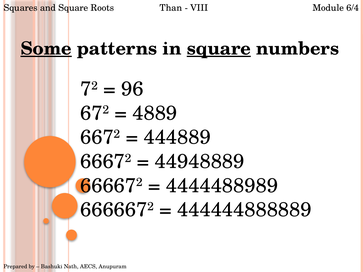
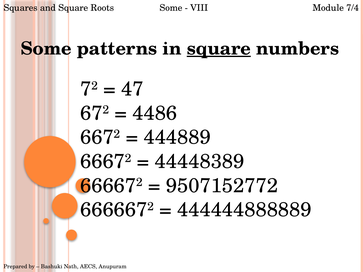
Roots Than: Than -> Some
6/4: 6/4 -> 7/4
Some at (46, 49) underline: present -> none
96: 96 -> 47
4889: 4889 -> 4486
44948889: 44948889 -> 44448389
4444488989: 4444488989 -> 9507152772
